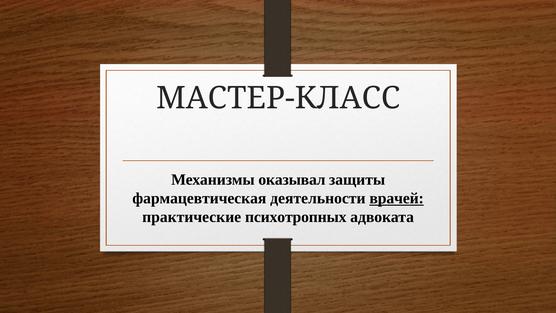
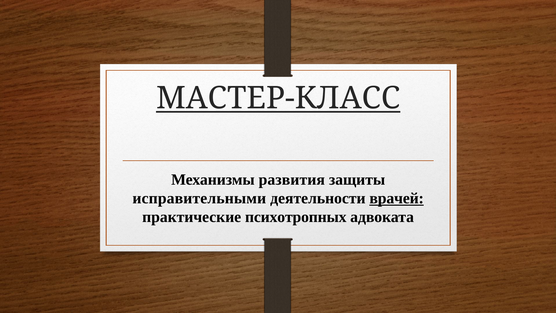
МАСТЕР-КЛАСС underline: none -> present
оказывал: оказывал -> развития
фармацевтическая: фармацевтическая -> исправительными
